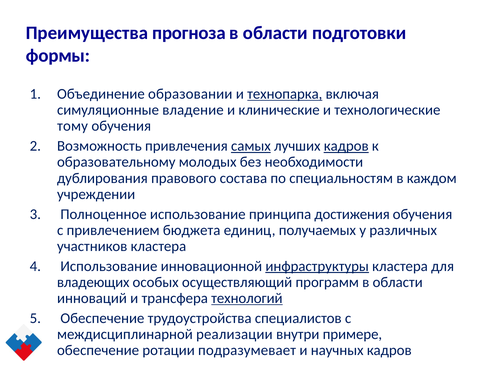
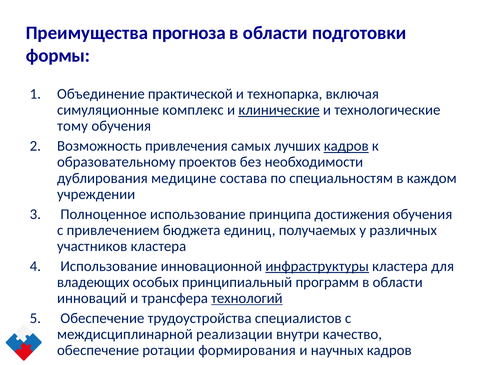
образовании: образовании -> практической
технопарка underline: present -> none
владение: владение -> комплекс
клинические underline: none -> present
самых underline: present -> none
молодых: молодых -> проектов
правового: правового -> медицине
осуществляющий: осуществляющий -> принципиальный
примере: примере -> качество
подразумевает: подразумевает -> формирования
